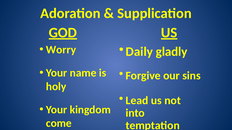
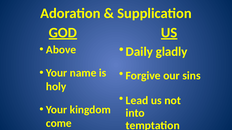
Worry: Worry -> Above
